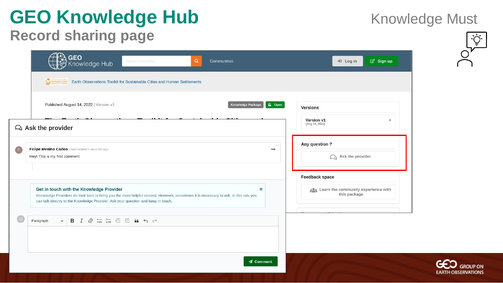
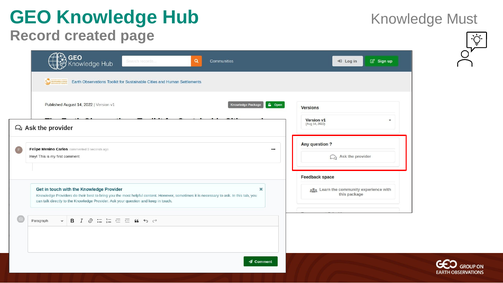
sharing: sharing -> created
